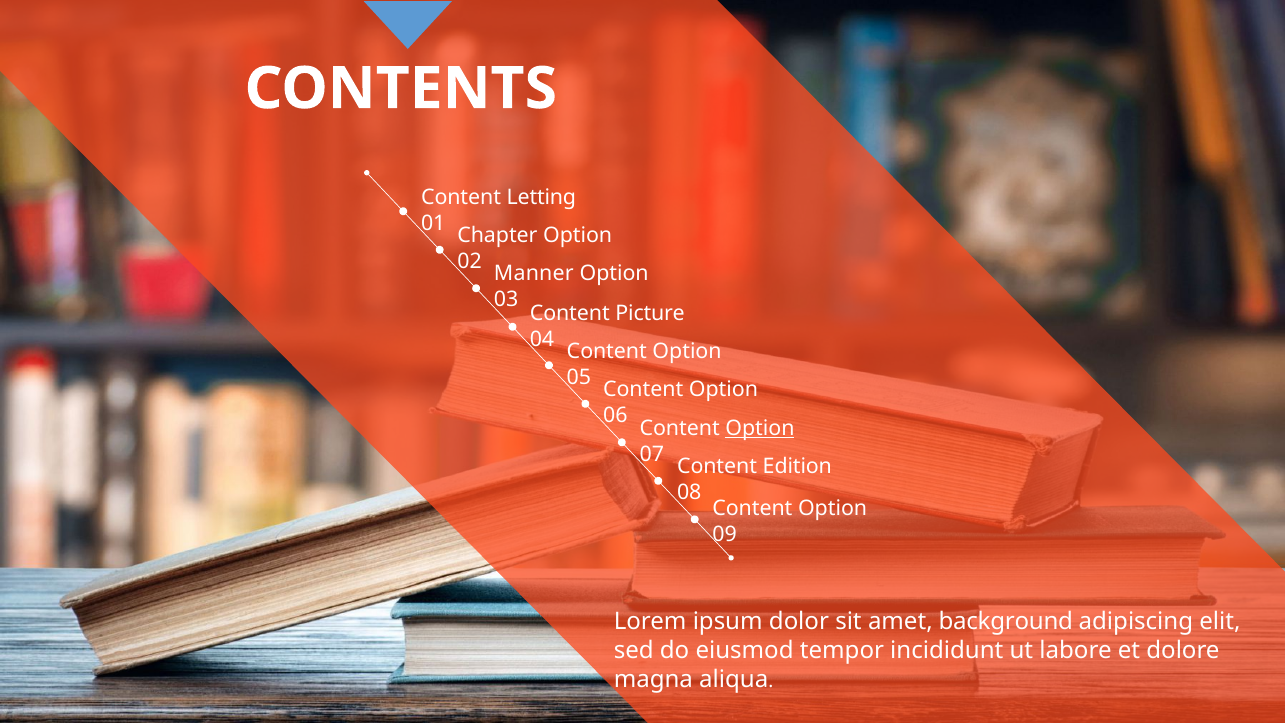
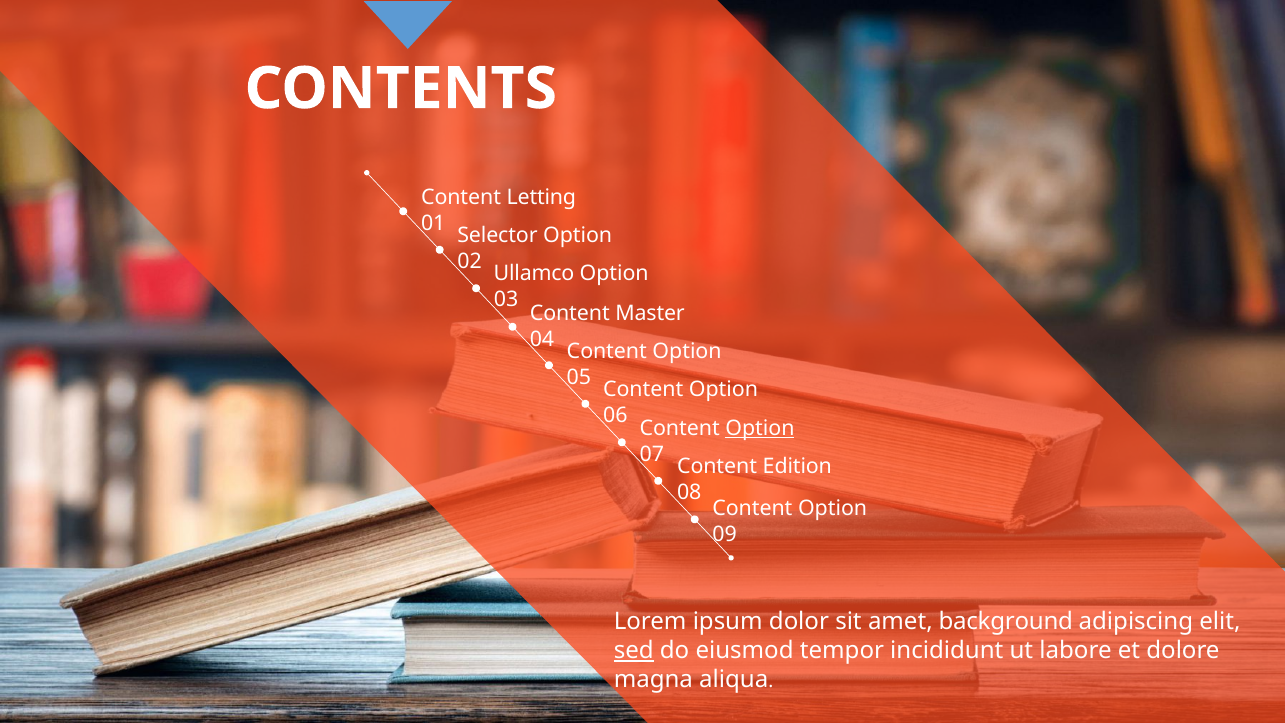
Chapter: Chapter -> Selector
Manner: Manner -> Ullamco
Picture: Picture -> Master
sed underline: none -> present
